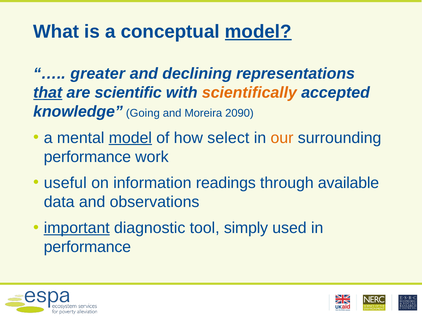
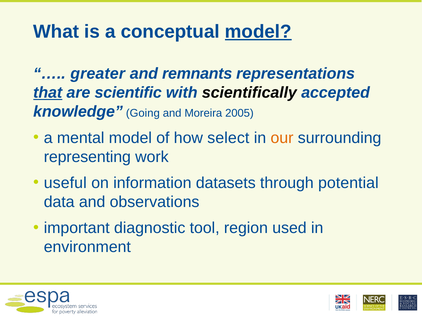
declining: declining -> remnants
scientifically colour: orange -> black
2090: 2090 -> 2005
model at (130, 138) underline: present -> none
performance at (87, 157): performance -> representing
readings: readings -> datasets
available: available -> potential
important underline: present -> none
simply: simply -> region
performance at (87, 247): performance -> environment
